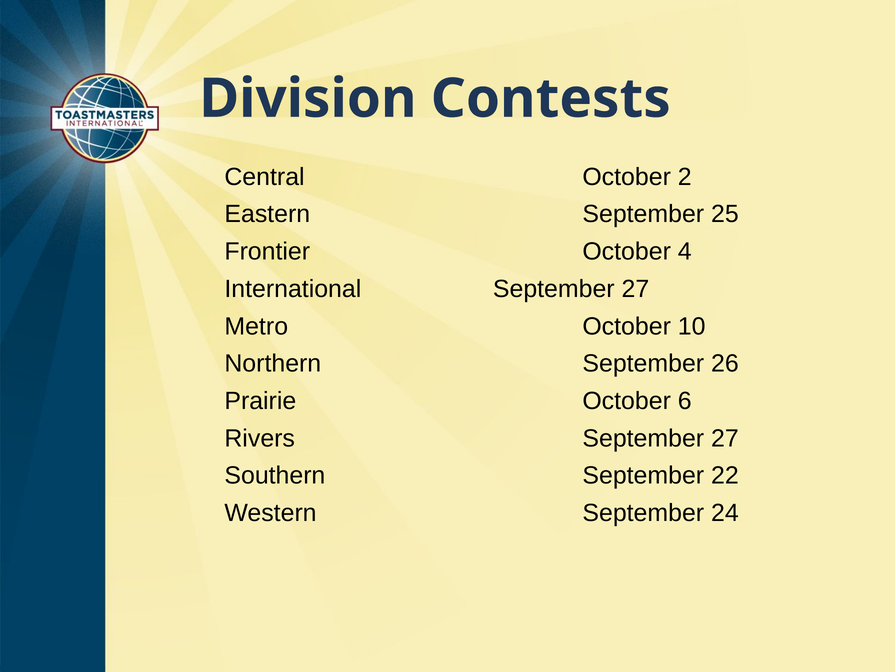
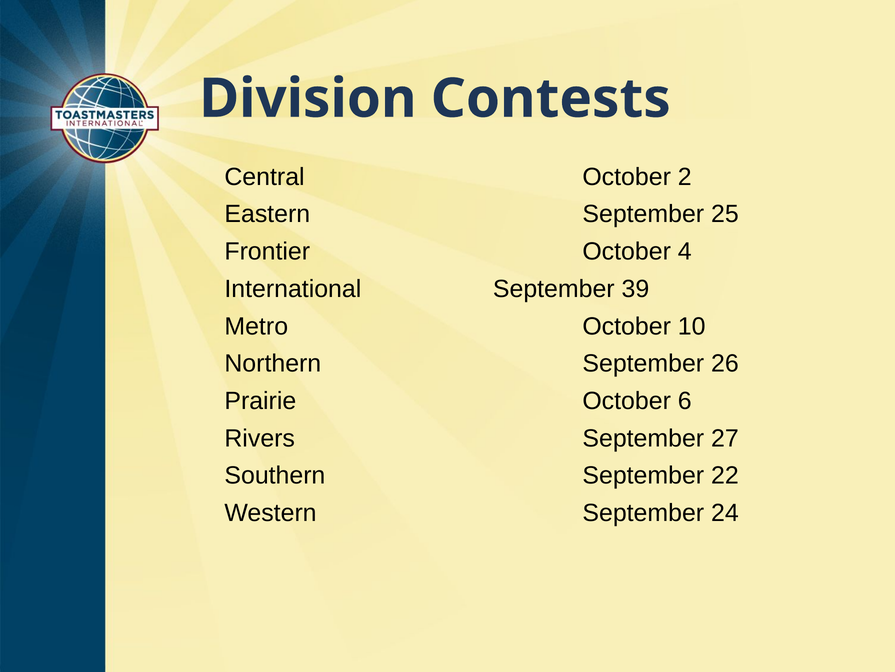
International September 27: 27 -> 39
